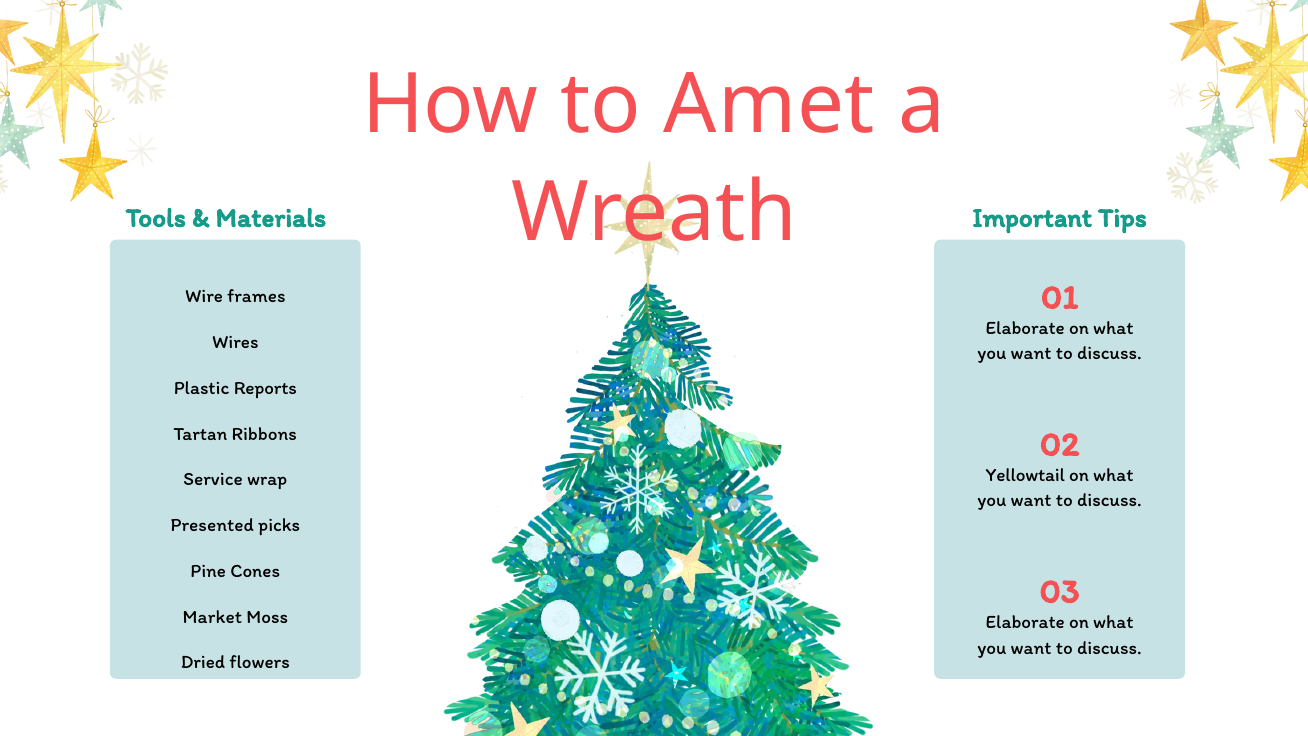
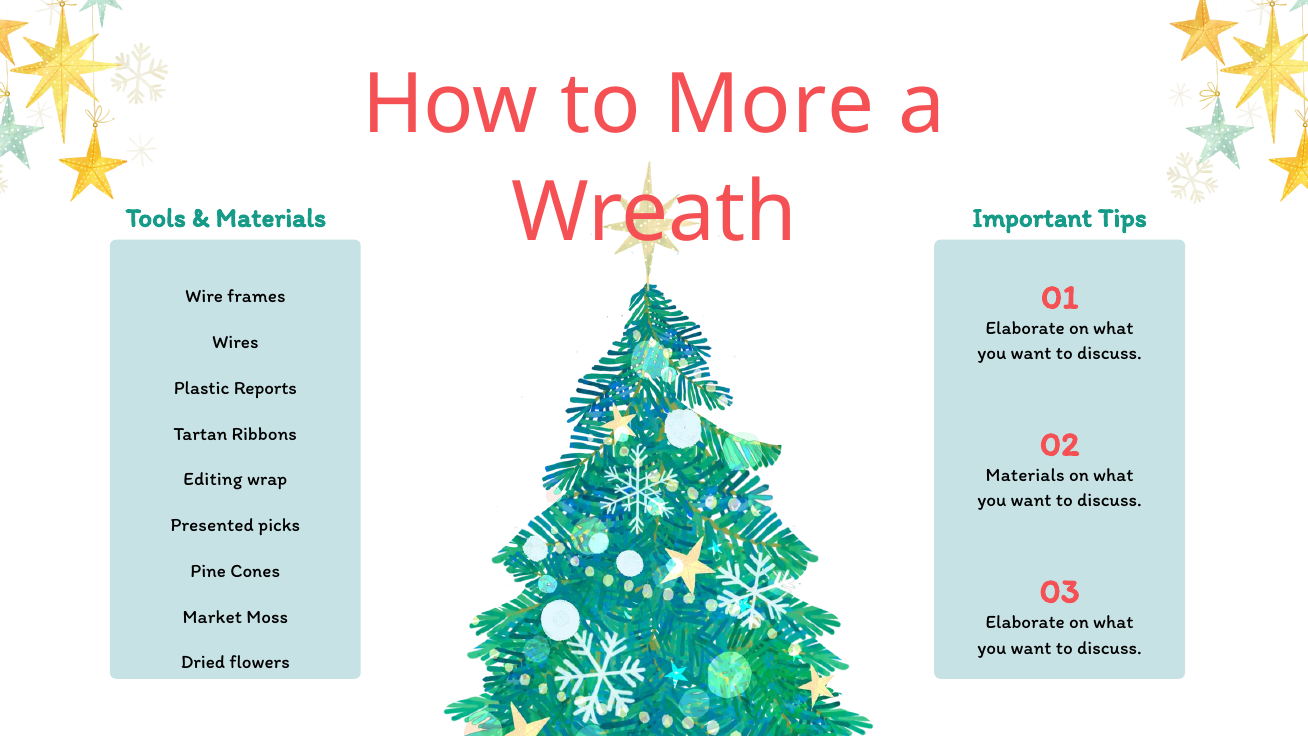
Amet: Amet -> More
Yellowtail at (1025, 475): Yellowtail -> Materials
Service: Service -> Editing
